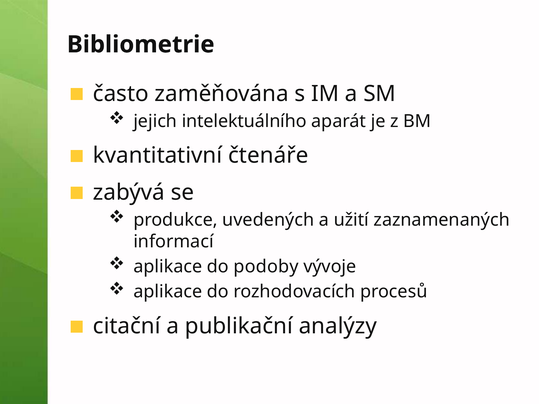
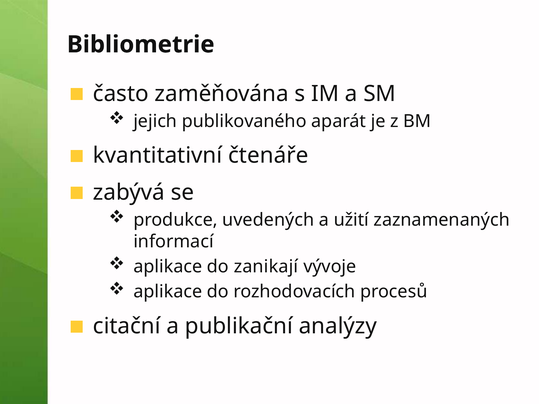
intelektuálního: intelektuálního -> publikovaného
podoby: podoby -> zanikají
